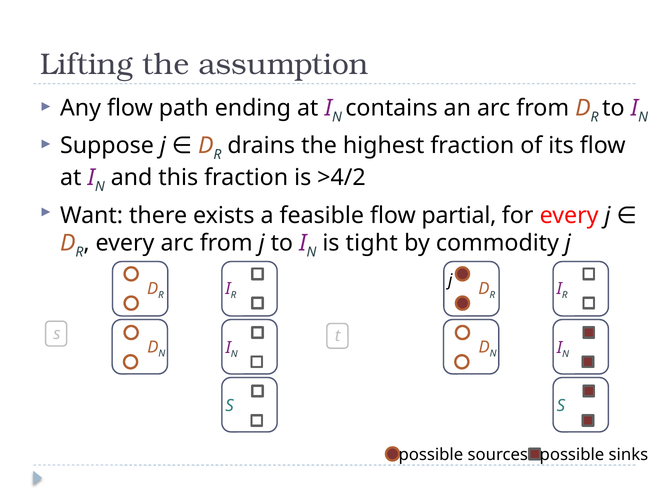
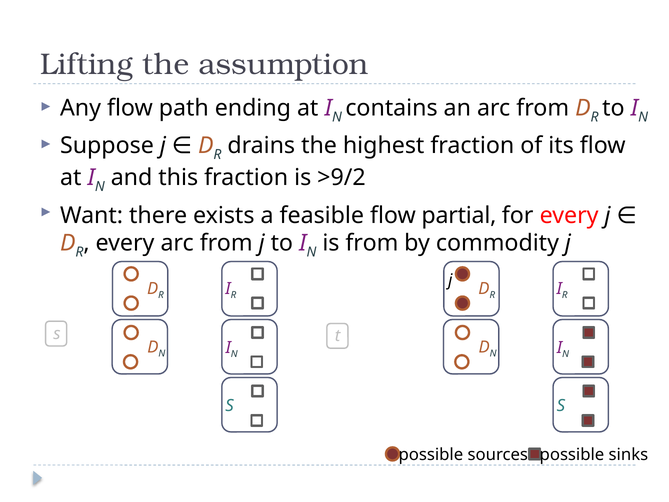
>4/2: >4/2 -> >9/2
is tight: tight -> from
